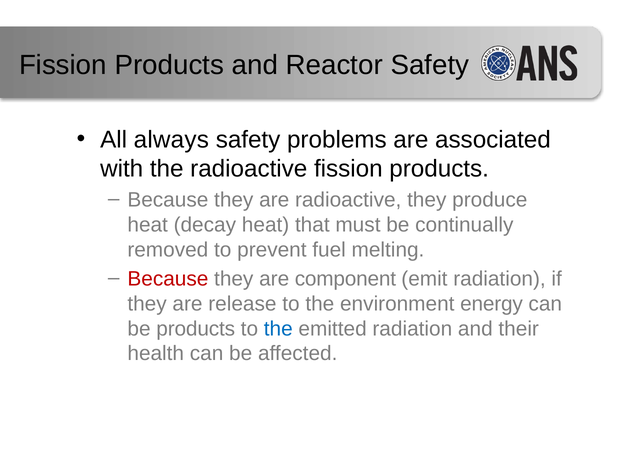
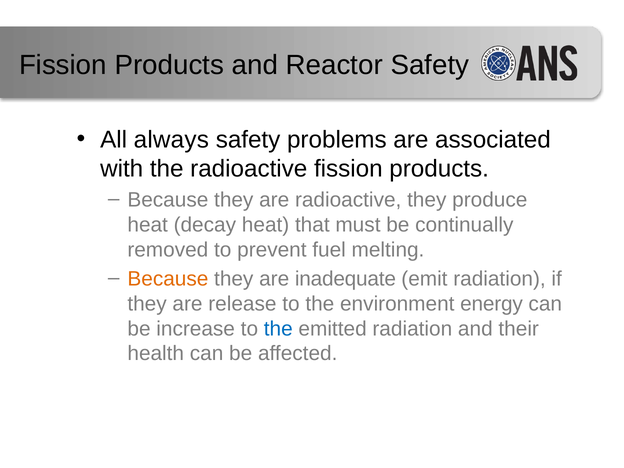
Because at (168, 279) colour: red -> orange
component: component -> inadequate
be products: products -> increase
